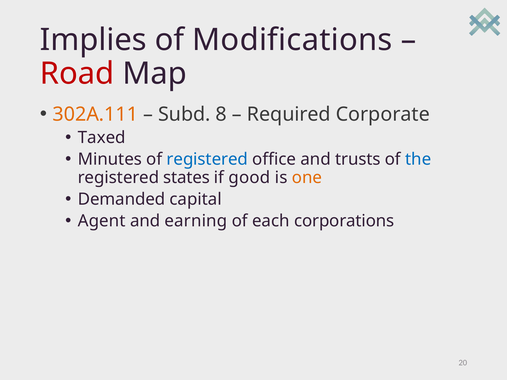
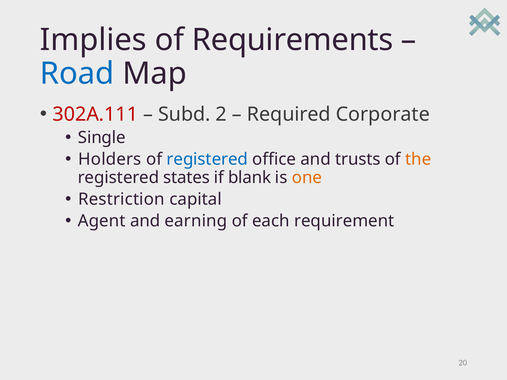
Modifications: Modifications -> Requirements
Road colour: red -> blue
302A.111 colour: orange -> red
8: 8 -> 2
Taxed: Taxed -> Single
Minutes: Minutes -> Holders
the colour: blue -> orange
good: good -> blank
Demanded: Demanded -> Restriction
corporations: corporations -> requirement
